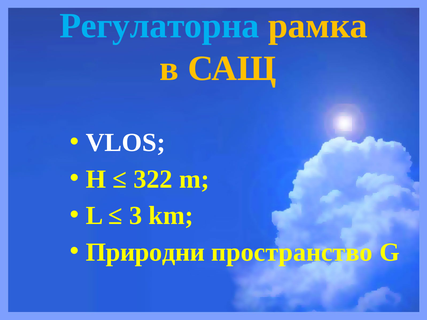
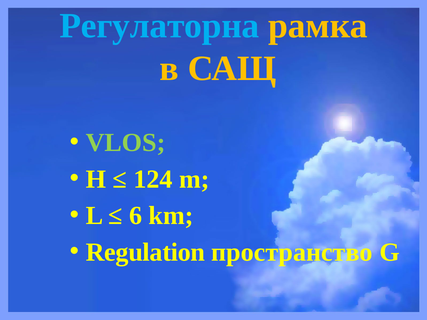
VLOS colour: white -> light green
322: 322 -> 124
3: 3 -> 6
Природни: Природни -> Regulation
